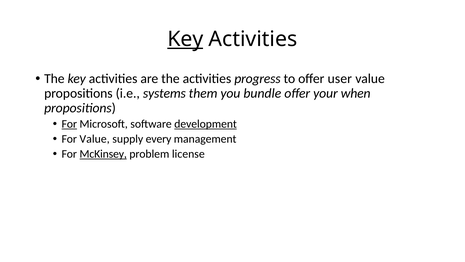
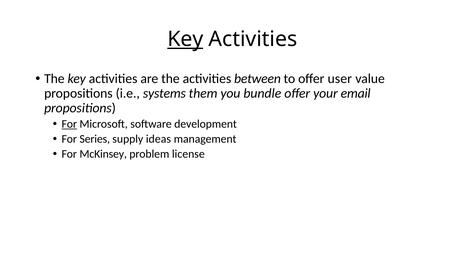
progress: progress -> between
when: when -> email
development underline: present -> none
For Value: Value -> Series
every: every -> ideas
McKinsey underline: present -> none
